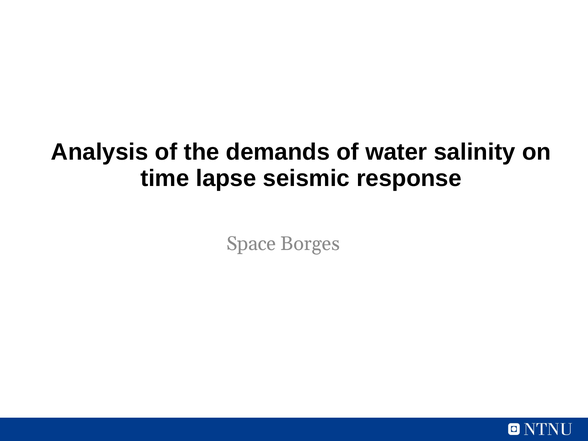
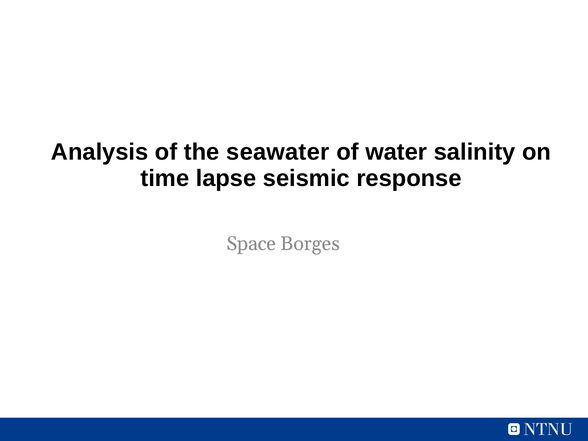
demands: demands -> seawater
